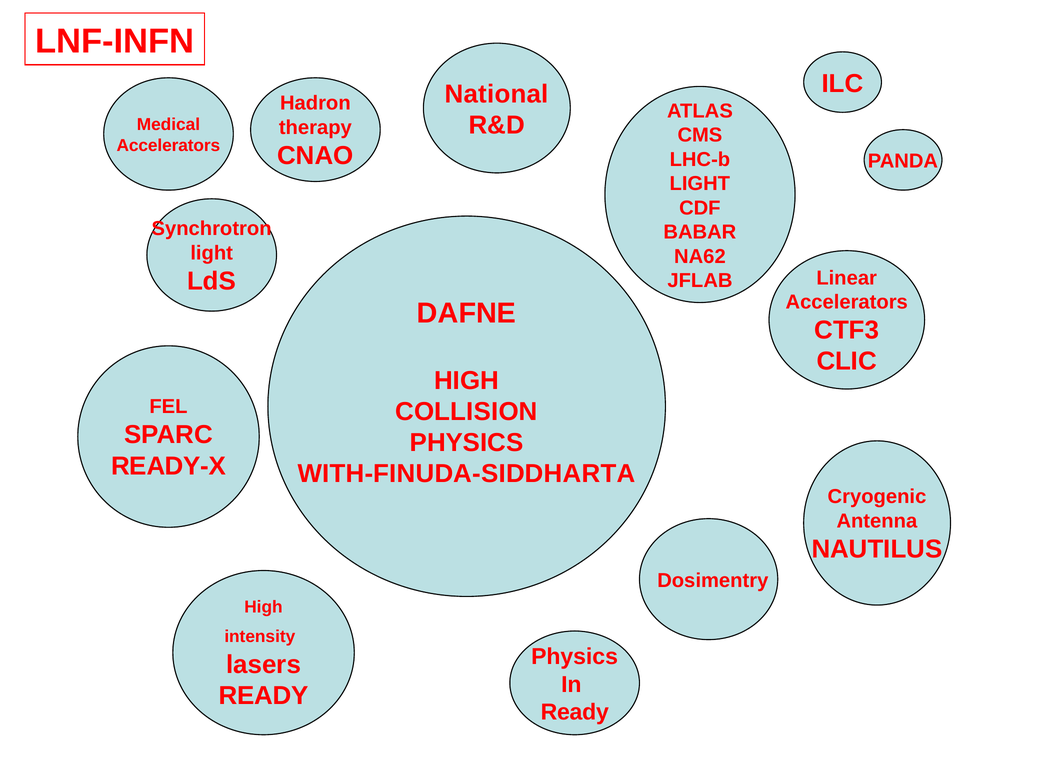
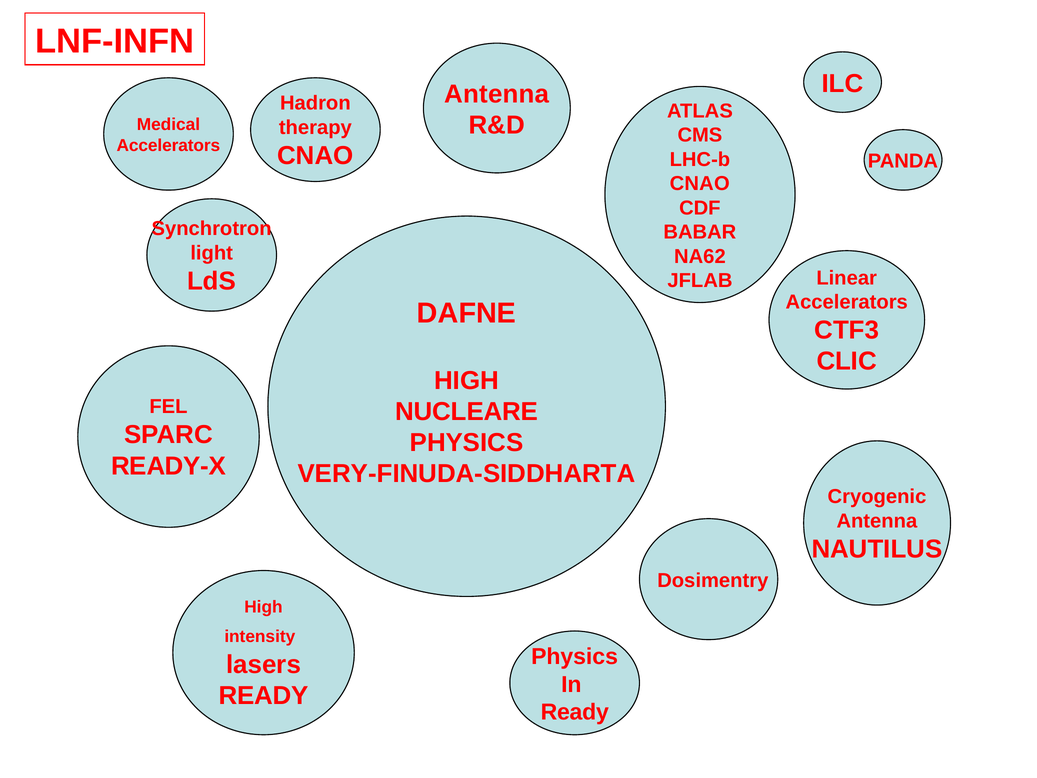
National at (497, 94): National -> Antenna
LIGHT at (700, 184): LIGHT -> CNAO
COLLISION: COLLISION -> NUCLEARE
WITH-FINUDA-SIDDHARTA: WITH-FINUDA-SIDDHARTA -> VERY-FINUDA-SIDDHARTA
